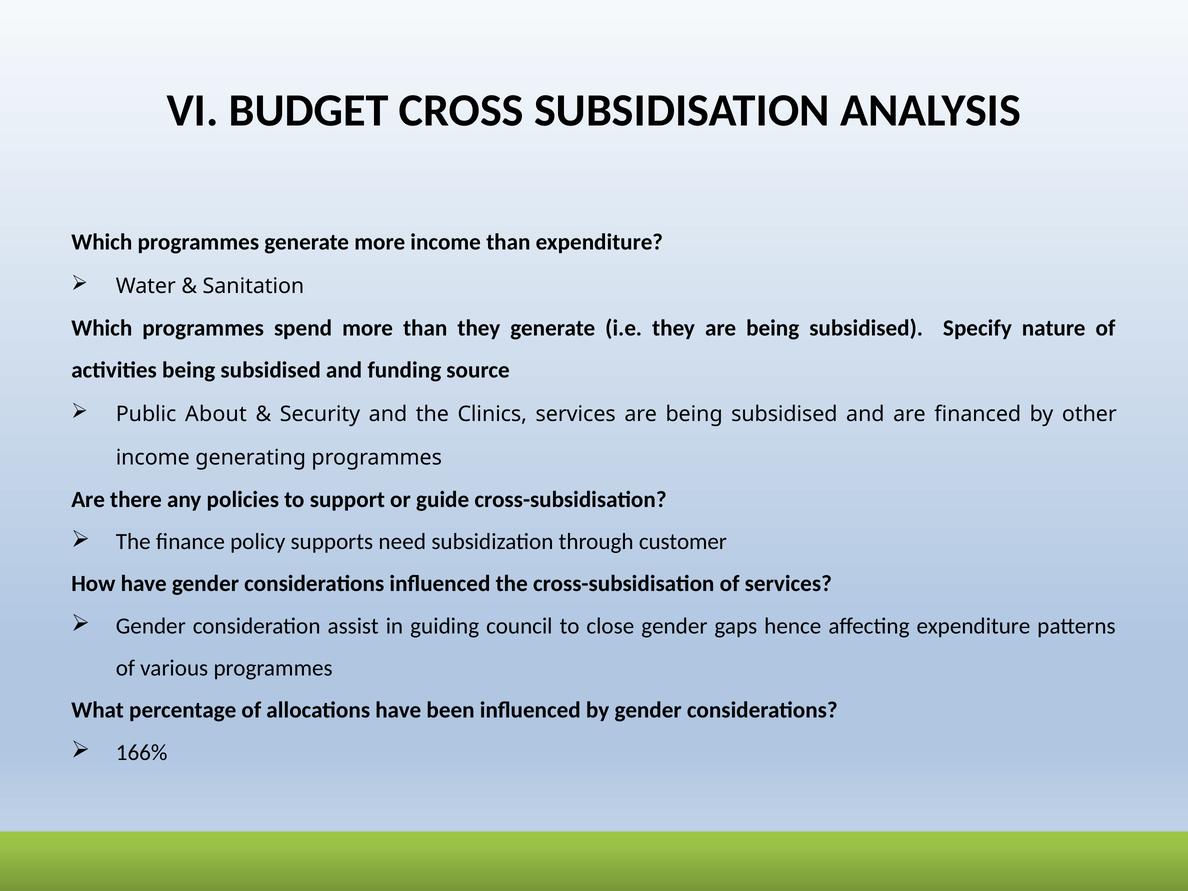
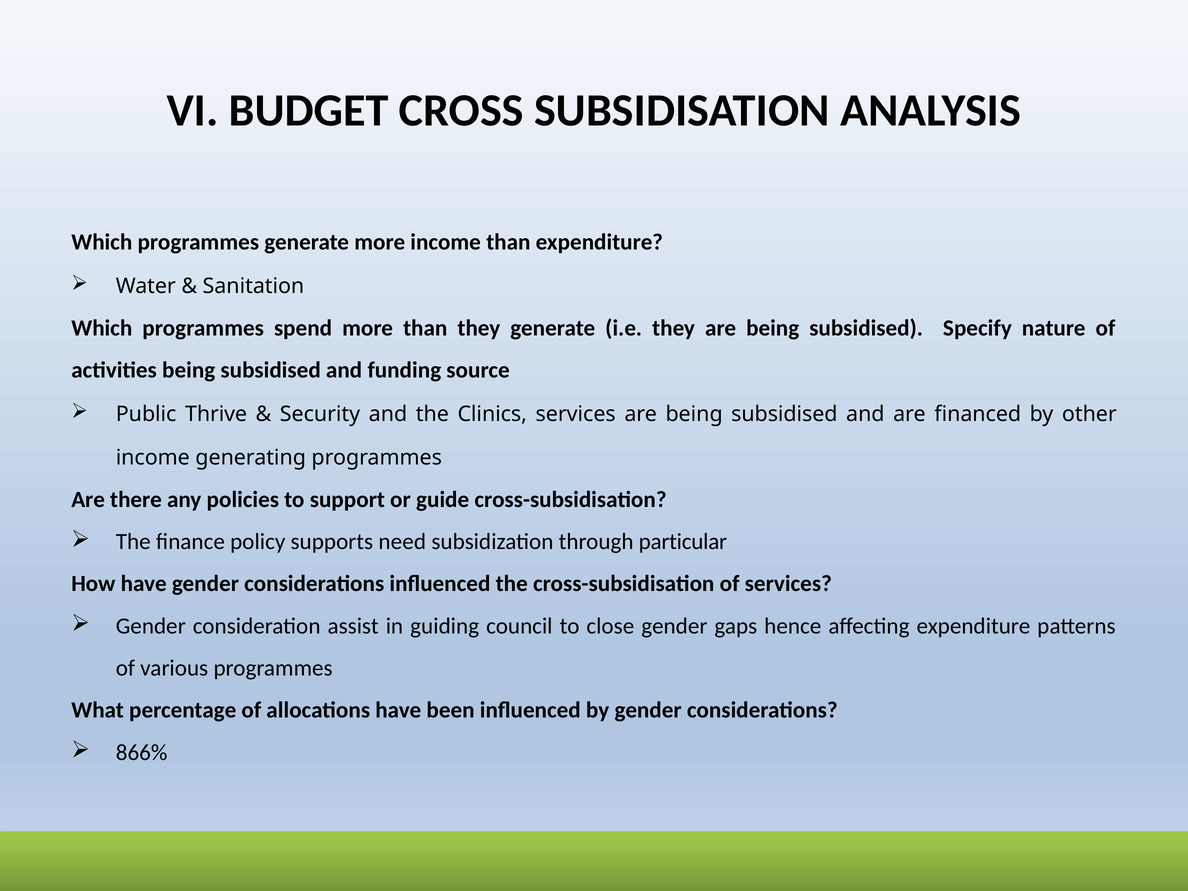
About: About -> Thrive
customer: customer -> particular
166%: 166% -> 866%
